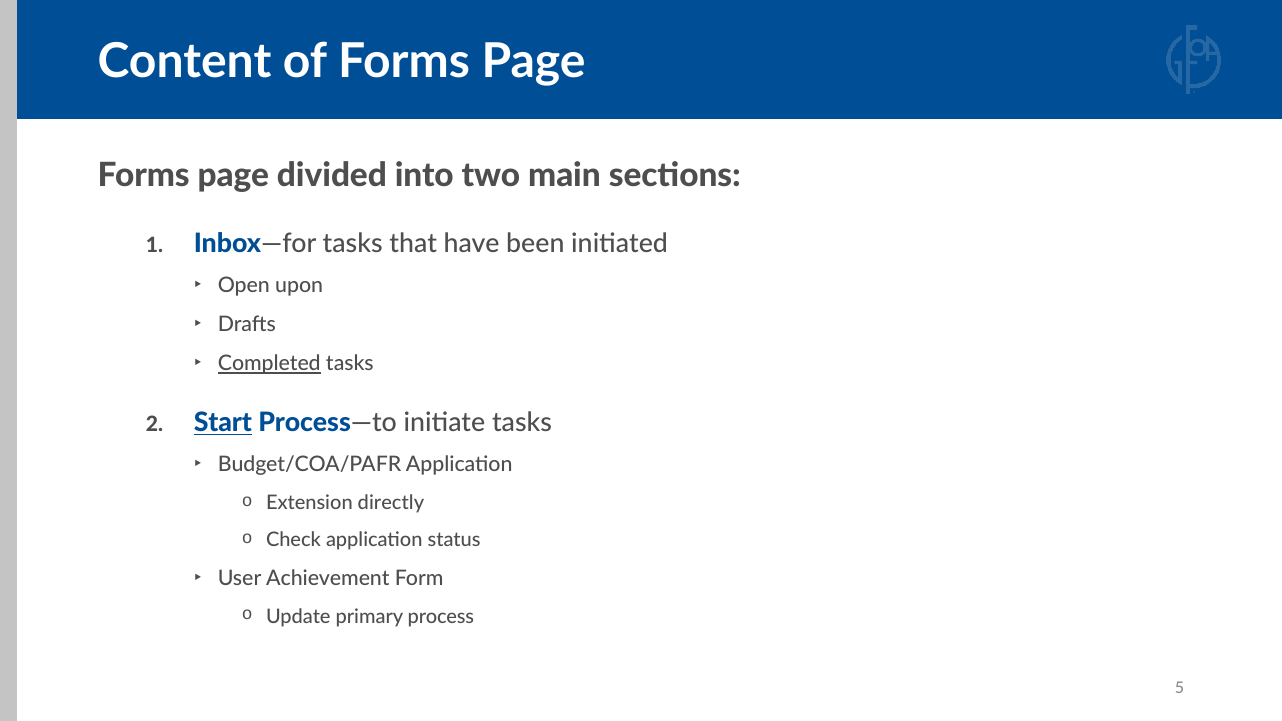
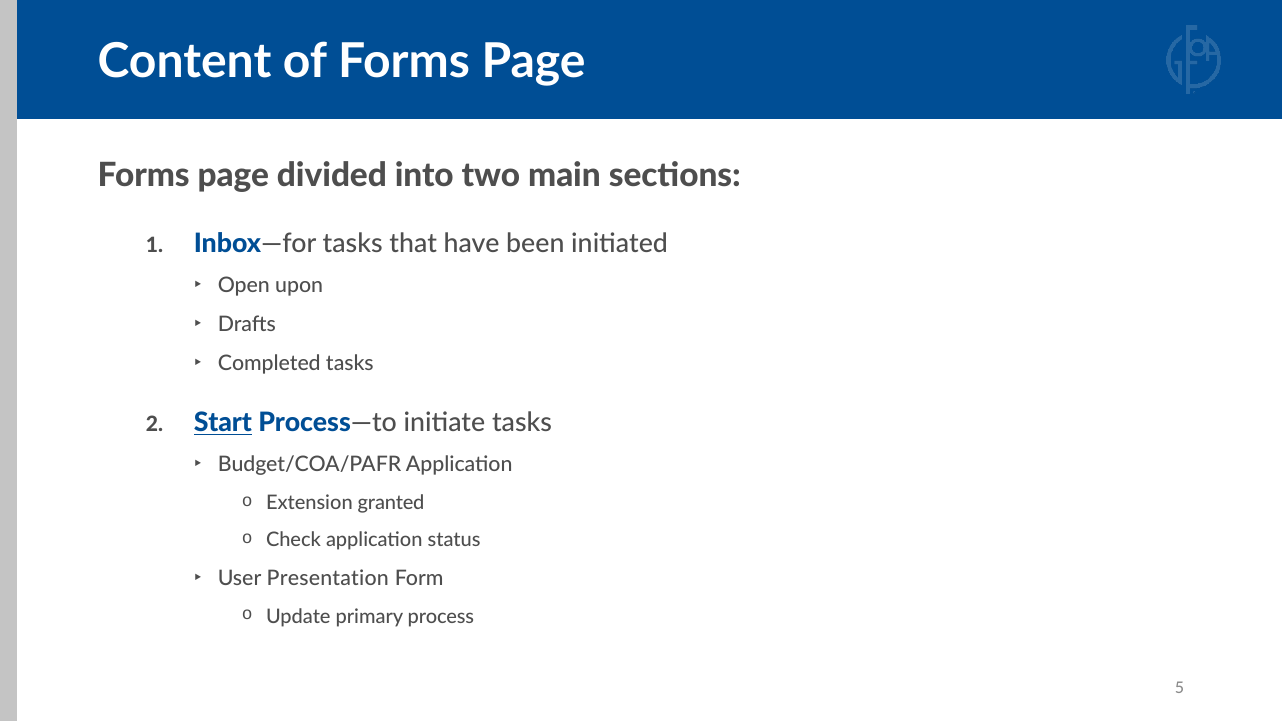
Completed underline: present -> none
directly: directly -> granted
Achievement: Achievement -> Presentation
